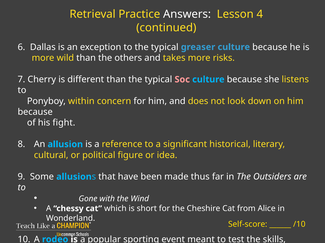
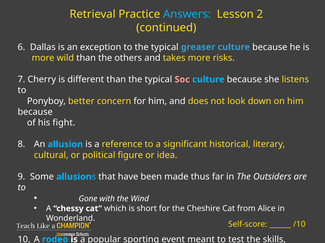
Answers colour: white -> light blue
4: 4 -> 2
within: within -> better
